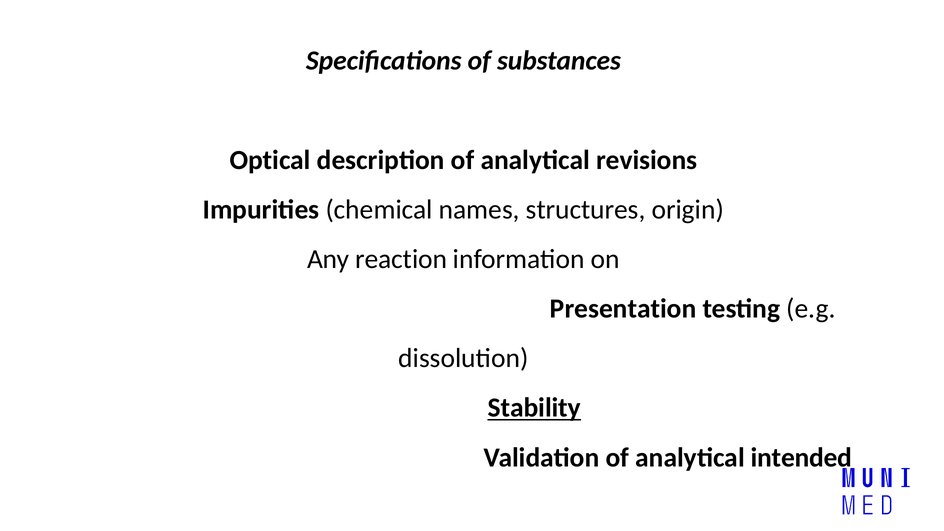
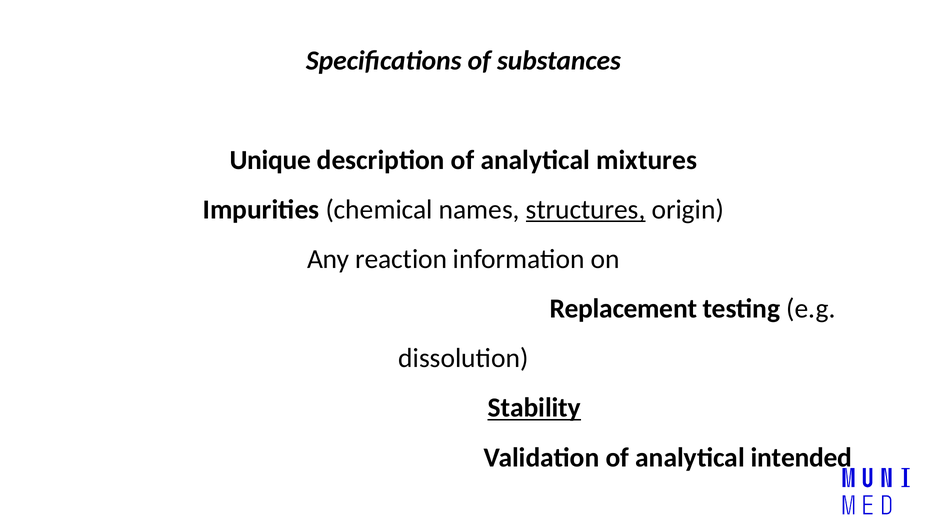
Optical: Optical -> Unique
revisions: revisions -> mixtures
structures underline: none -> present
Presentation: Presentation -> Replacement
